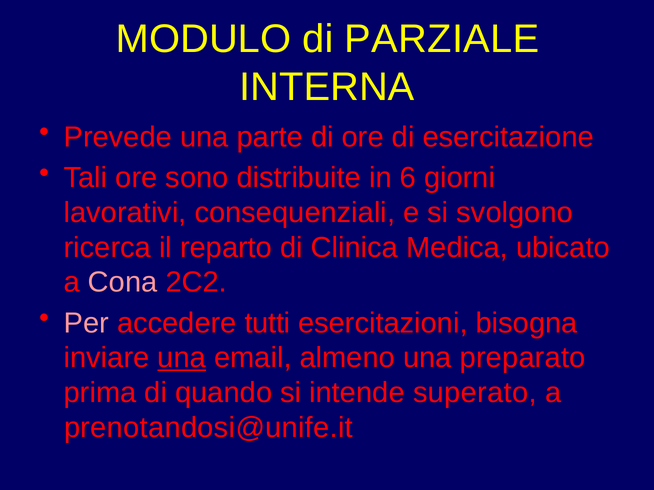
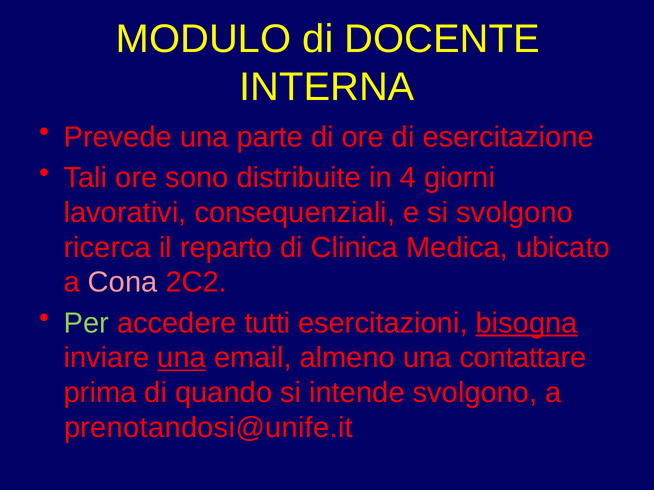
PARZIALE: PARZIALE -> DOCENTE
6: 6 -> 4
Per colour: pink -> light green
bisogna underline: none -> present
preparato: preparato -> contattare
intende superato: superato -> svolgono
